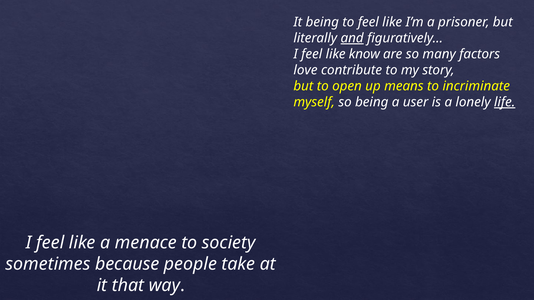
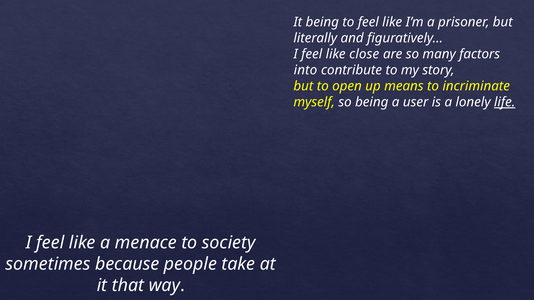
and underline: present -> none
know: know -> close
love: love -> into
